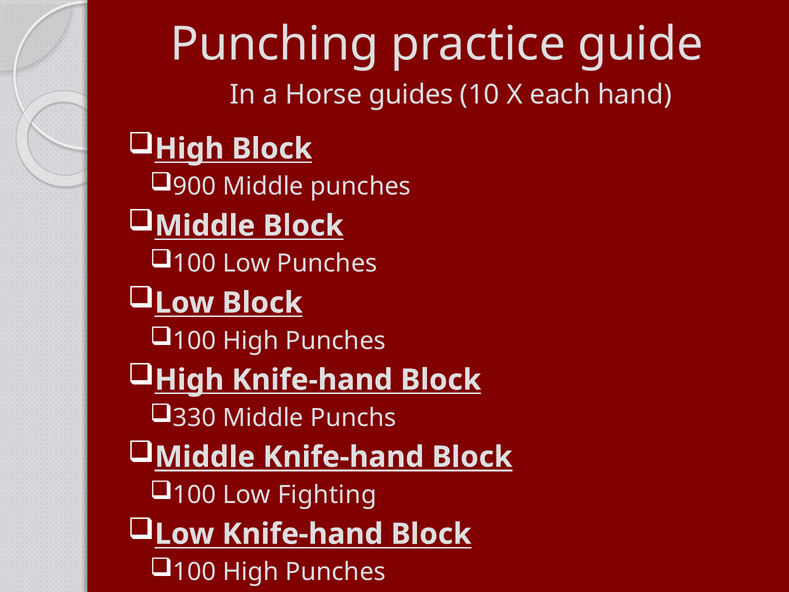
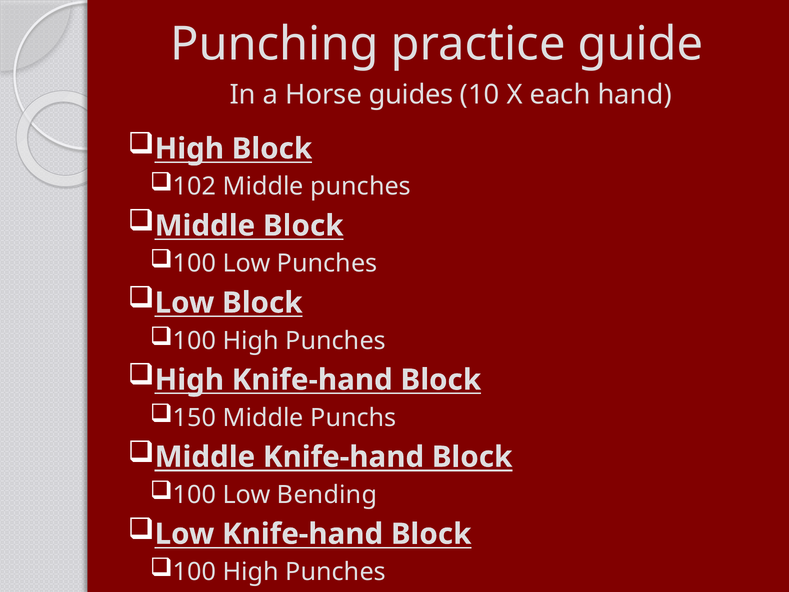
900: 900 -> 102
330: 330 -> 150
Fighting: Fighting -> Bending
